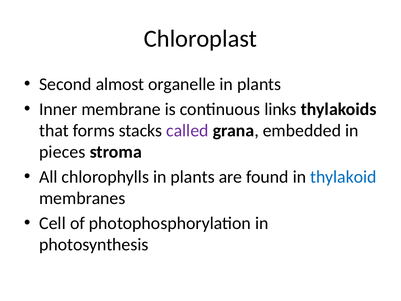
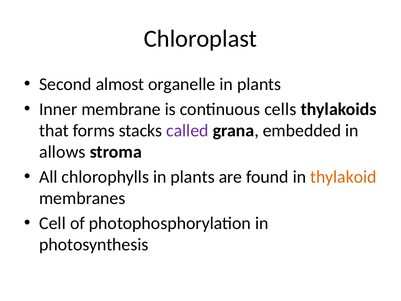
links: links -> cells
pieces: pieces -> allows
thylakoid colour: blue -> orange
